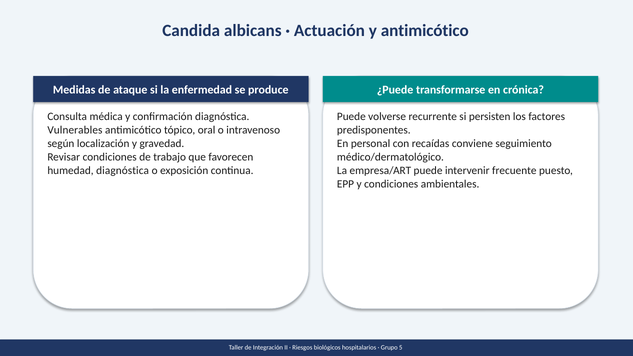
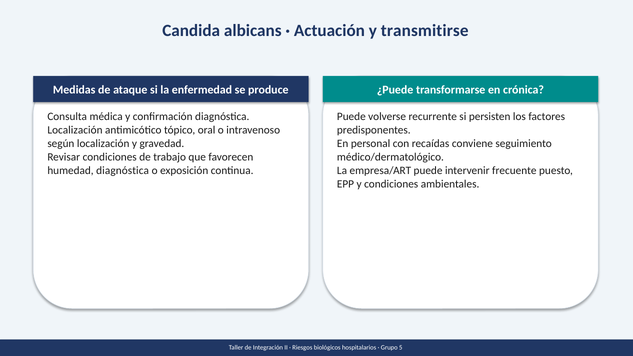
y antimicótico: antimicótico -> transmitirse
Vulnerables at (75, 130): Vulnerables -> Localización
